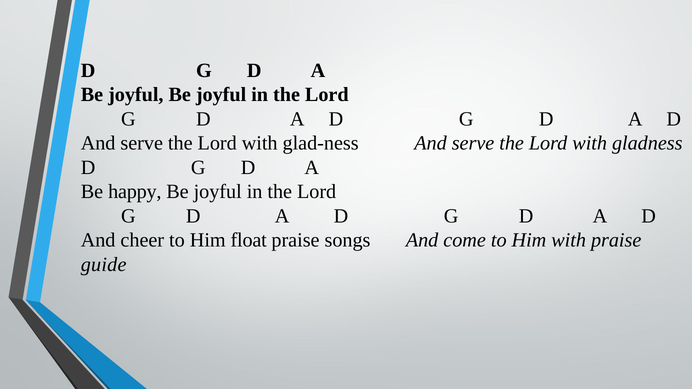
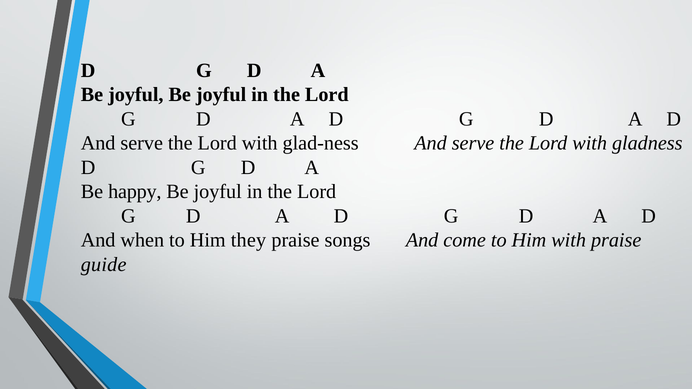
cheer: cheer -> when
float: float -> they
